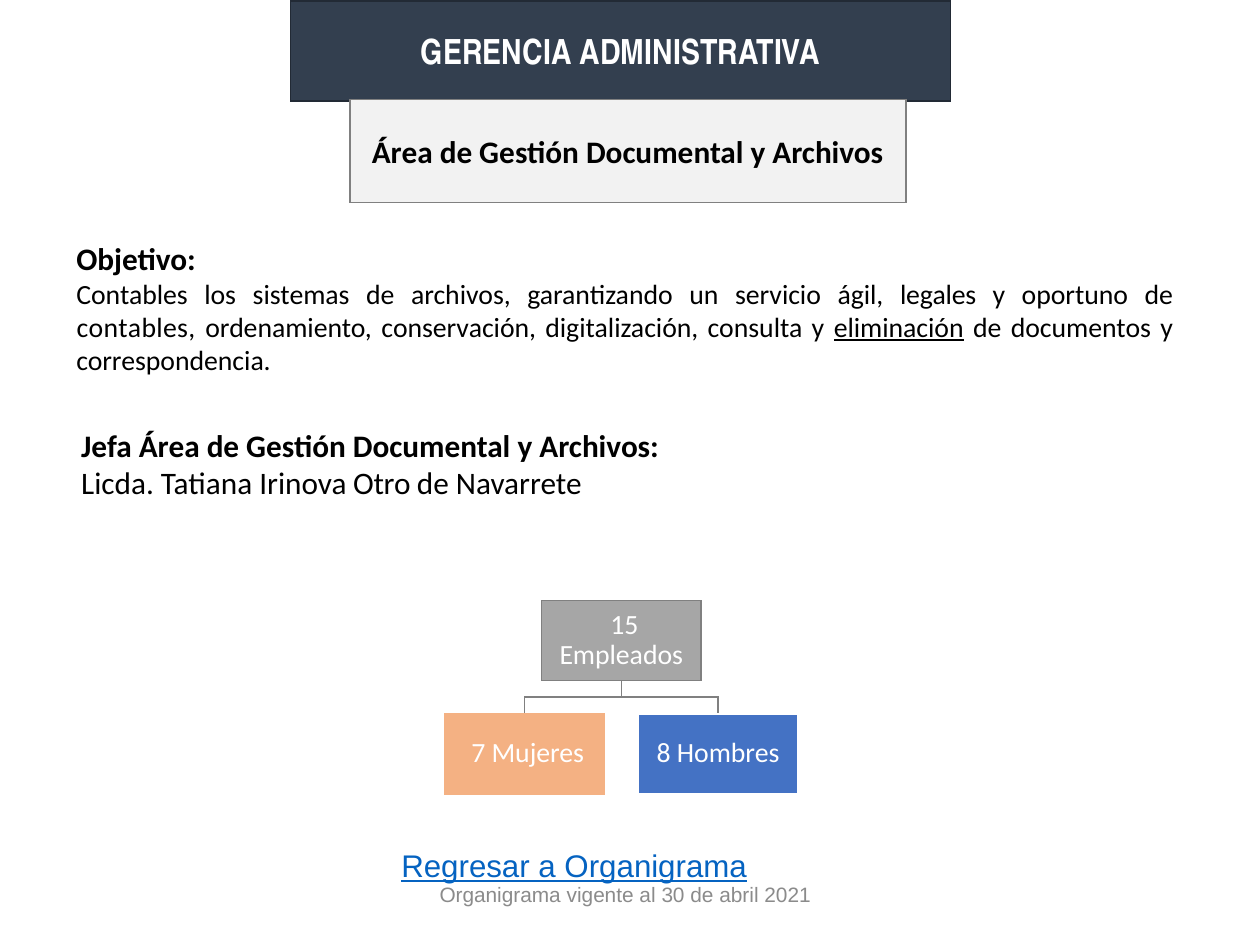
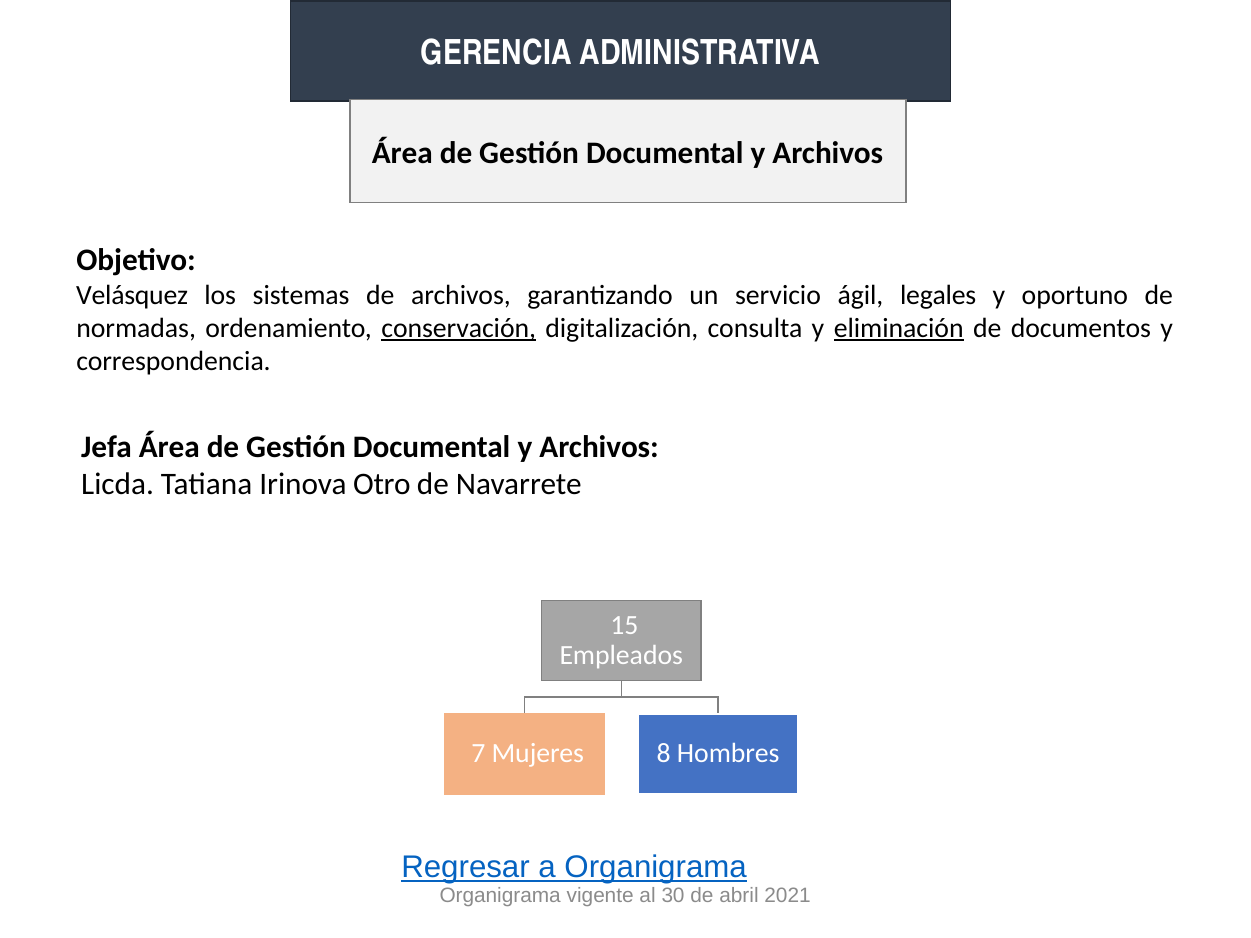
Contables at (132, 295): Contables -> Velásquez
contables at (136, 328): contables -> normadas
conservación underline: none -> present
